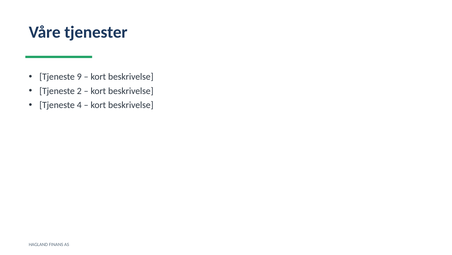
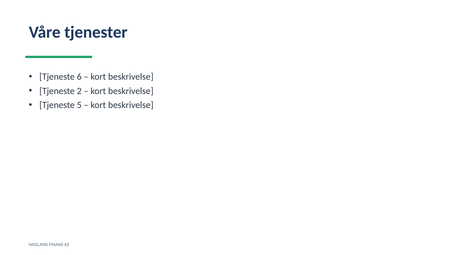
9: 9 -> 6
4: 4 -> 5
